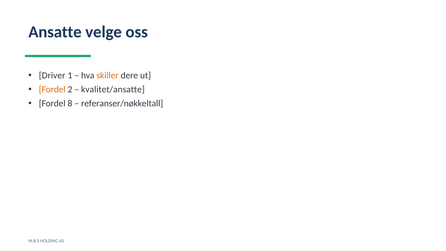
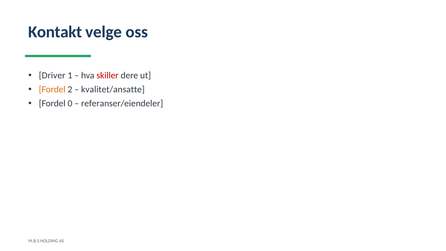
Ansatte: Ansatte -> Kontakt
skiller colour: orange -> red
8: 8 -> 0
referanser/nøkkeltall: referanser/nøkkeltall -> referanser/eiendeler
